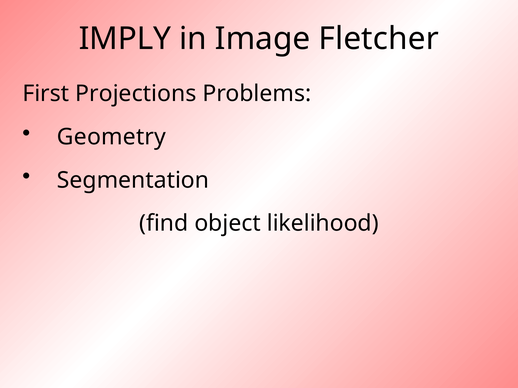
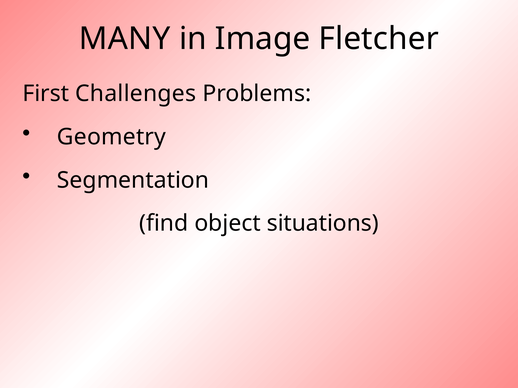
IMPLY: IMPLY -> MANY
Projections: Projections -> Challenges
likelihood: likelihood -> situations
